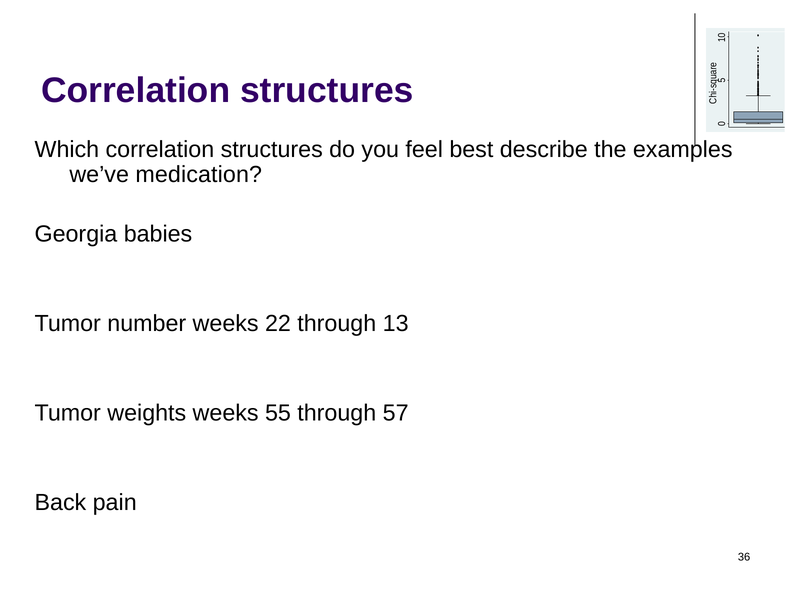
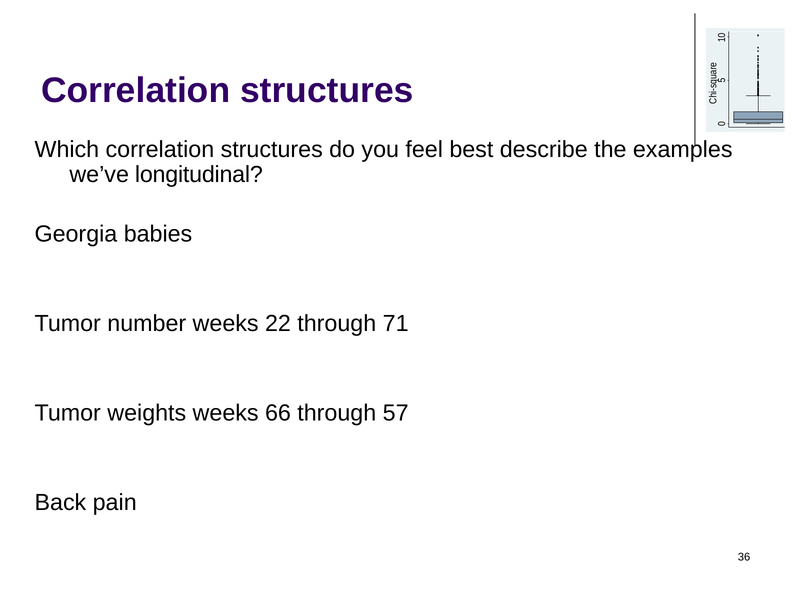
medication: medication -> longitudinal
13: 13 -> 71
55: 55 -> 66
